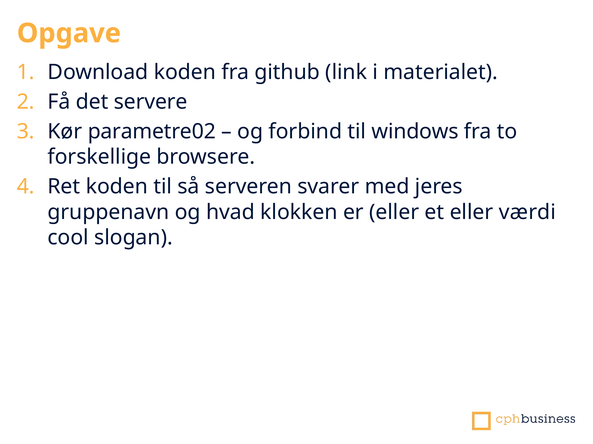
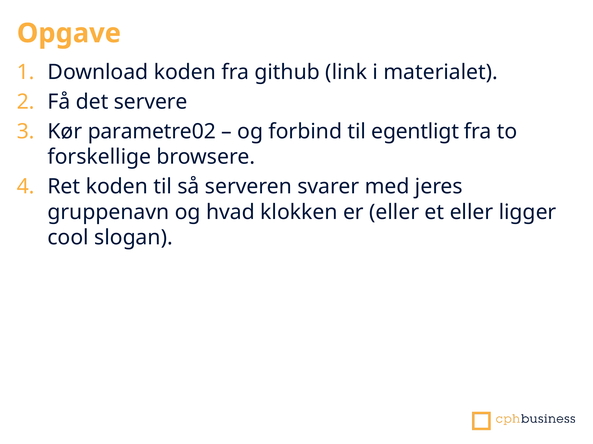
windows: windows -> egentligt
værdi: værdi -> ligger
